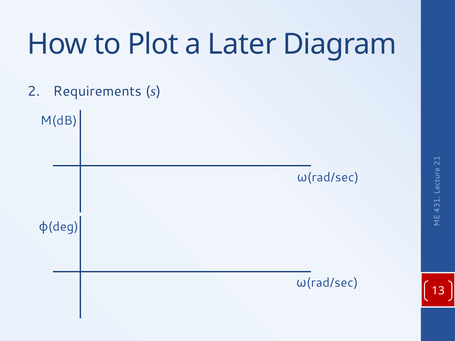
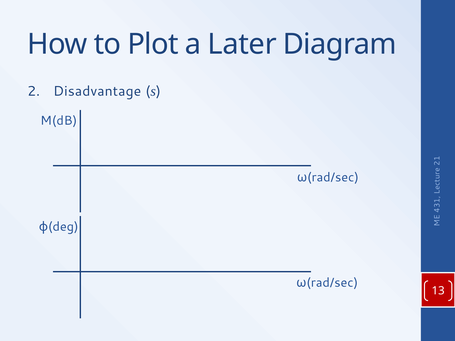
Requirements: Requirements -> Disadvantage
